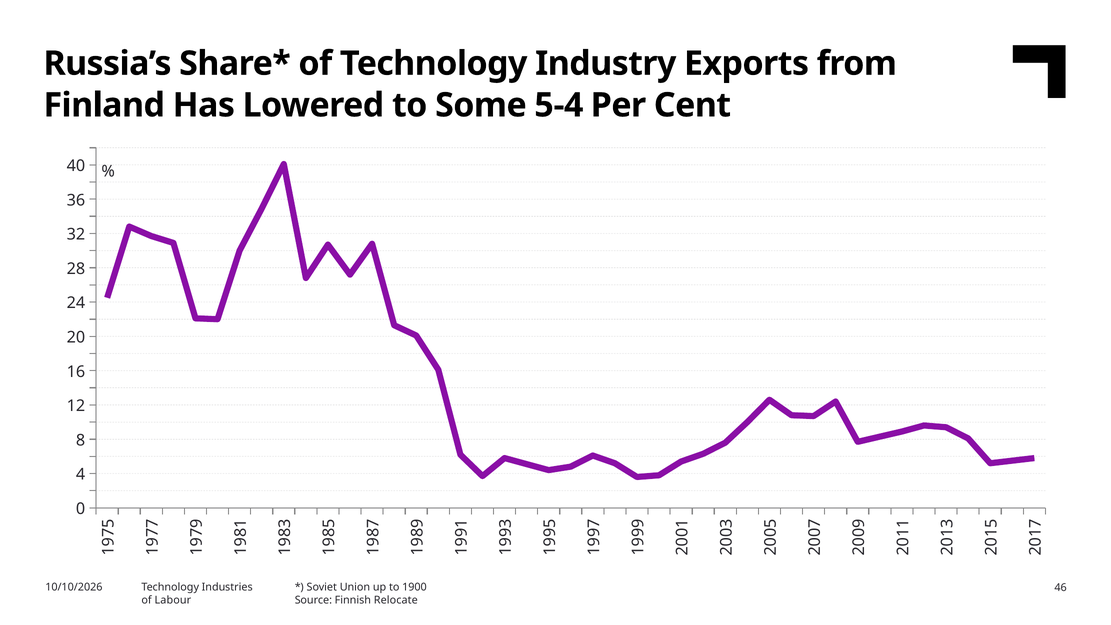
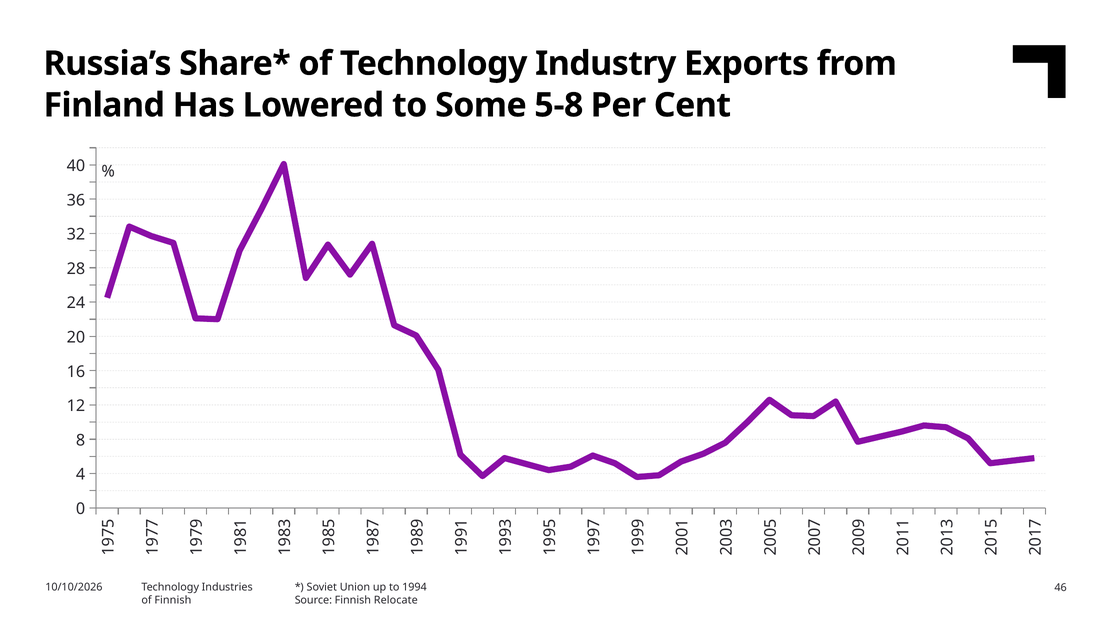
5-4: 5-4 -> 5-8
1900: 1900 -> 1994
of Labour: Labour -> Finnish
